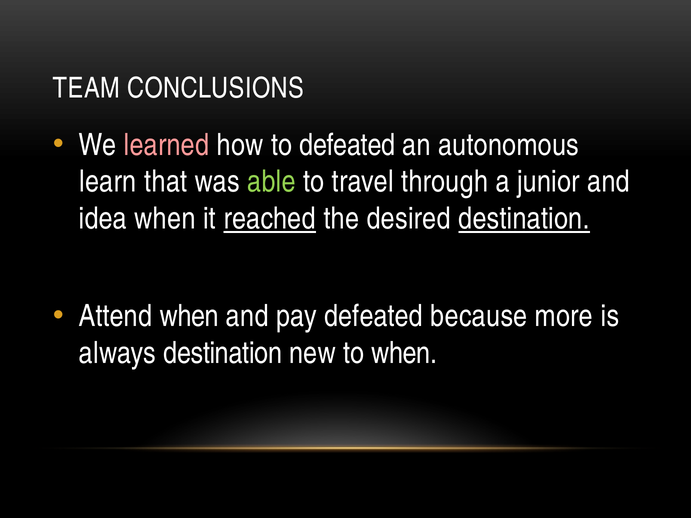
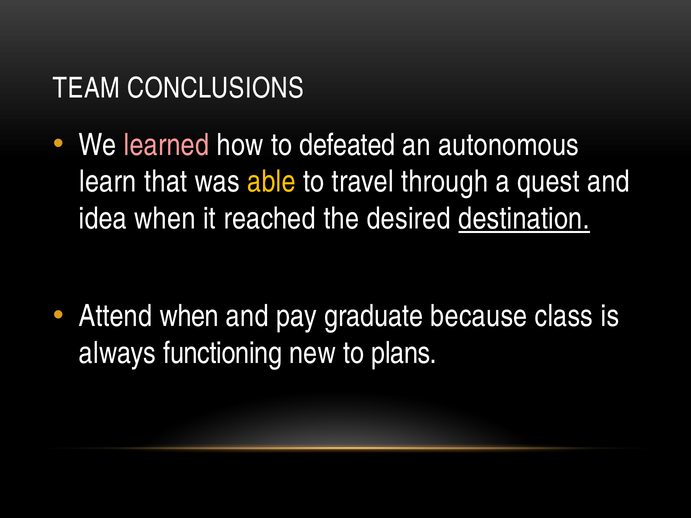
able colour: light green -> yellow
junior: junior -> quest
reached underline: present -> none
pay defeated: defeated -> graduate
more: more -> class
always destination: destination -> functioning
to when: when -> plans
